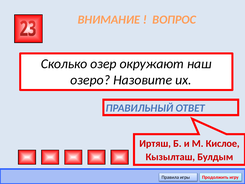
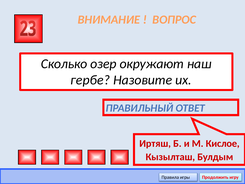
озеро: озеро -> гербе
